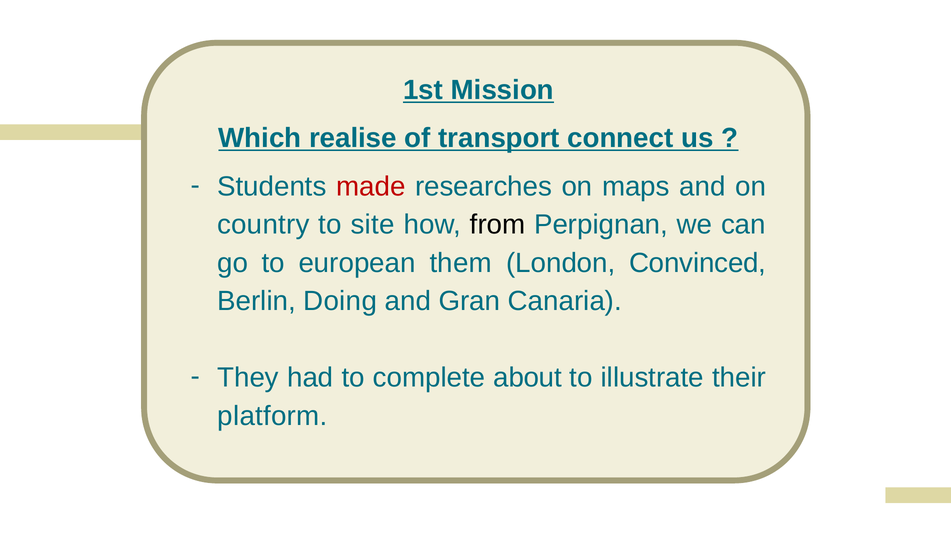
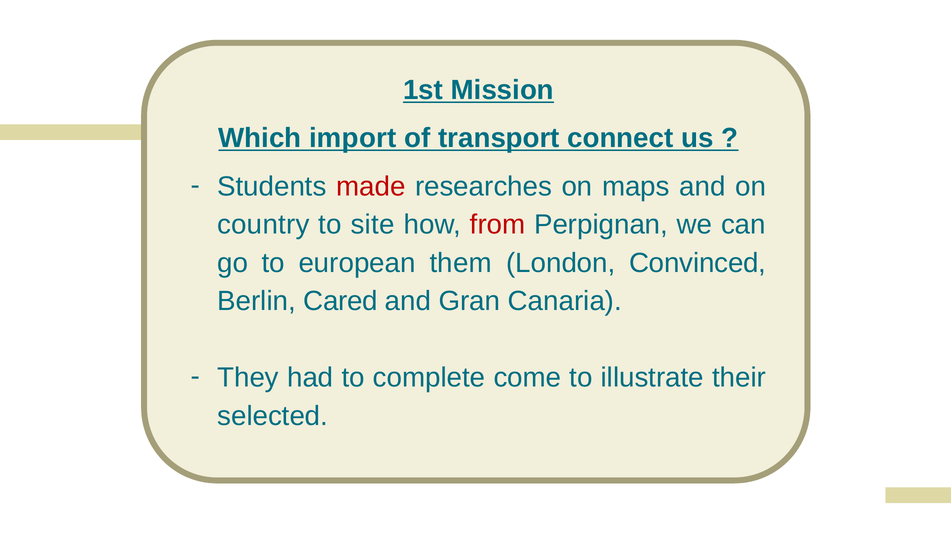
realise: realise -> import
from colour: black -> red
Doing: Doing -> Cared
about: about -> come
platform: platform -> selected
